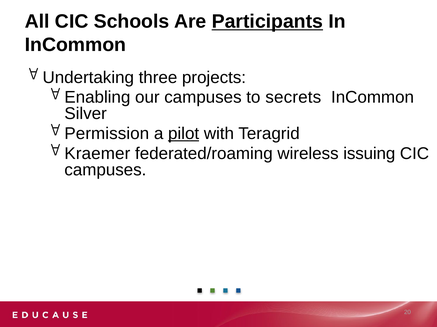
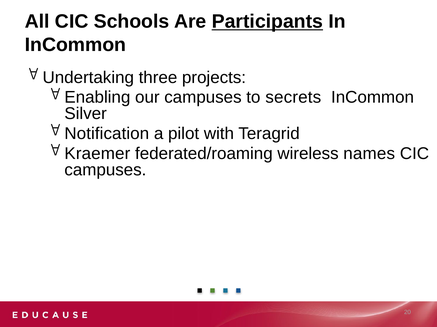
Permission: Permission -> Notification
pilot underline: present -> none
issuing: issuing -> names
